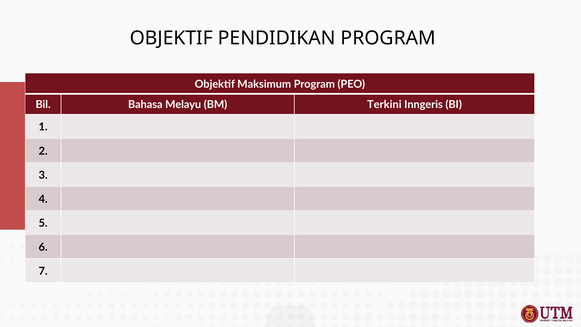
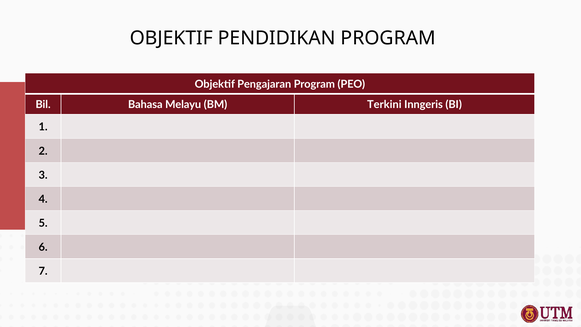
Maksimum: Maksimum -> Pengajaran
